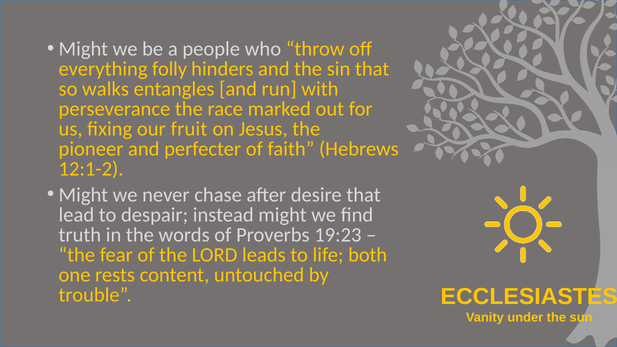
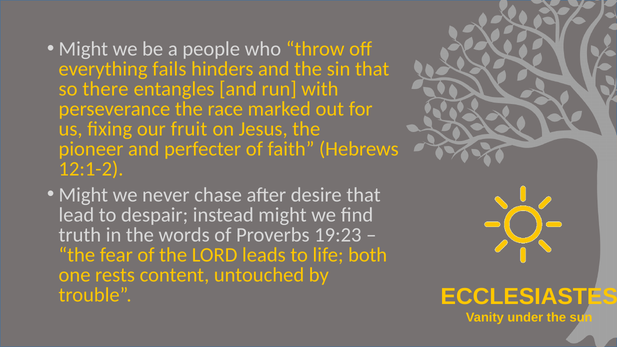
folly: folly -> fails
walks: walks -> there
